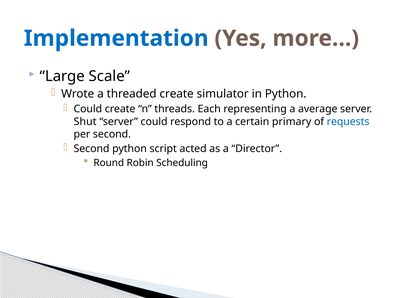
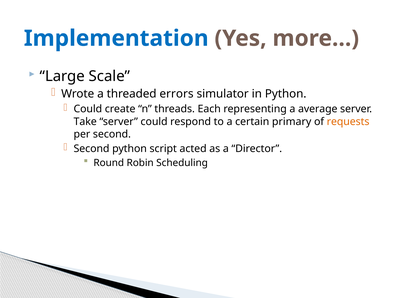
threaded create: create -> errors
Shut: Shut -> Take
requests colour: blue -> orange
